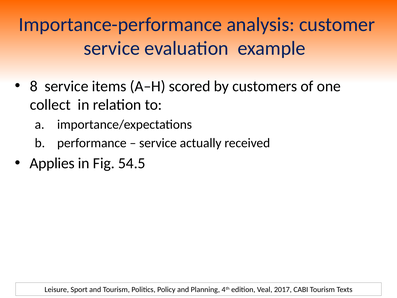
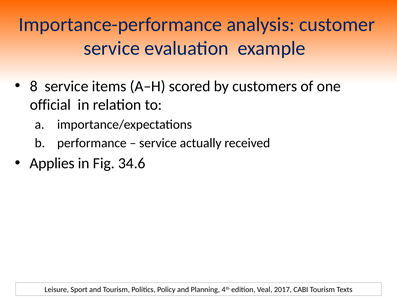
collect: collect -> official
54.5: 54.5 -> 34.6
